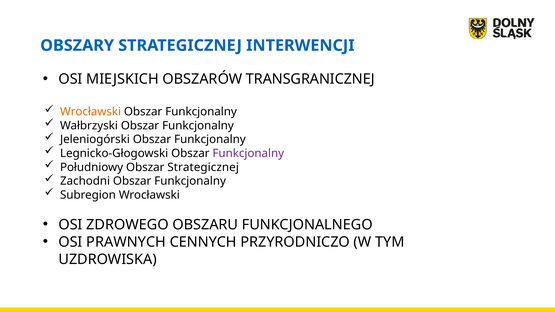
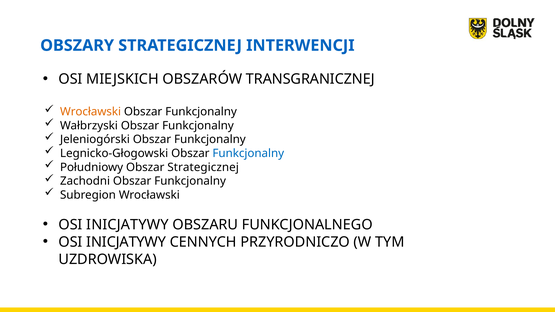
Funkcjonalny at (248, 153) colour: purple -> blue
ZDROWEGO at (128, 225): ZDROWEGO -> INICJATYWY
PRAWNYCH at (126, 242): PRAWNYCH -> INICJATYWY
